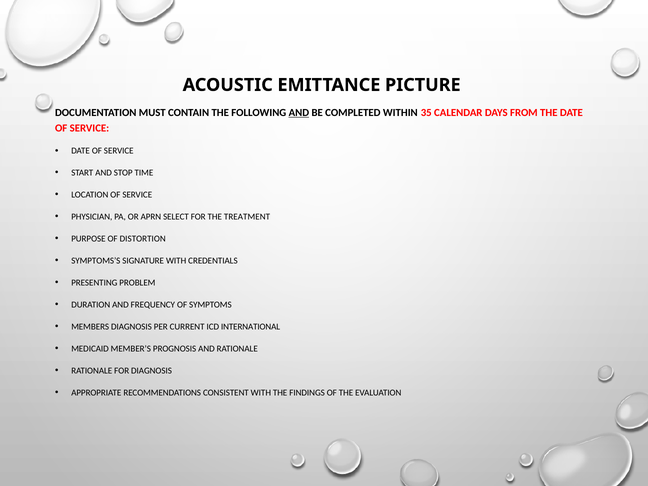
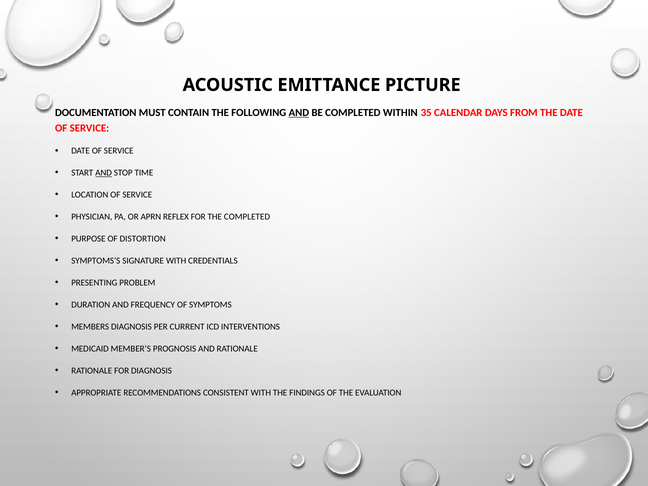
AND at (104, 173) underline: none -> present
SELECT: SELECT -> REFLEX
THE TREATMENT: TREATMENT -> COMPLETED
INTERNATIONAL: INTERNATIONAL -> INTERVENTIONS
